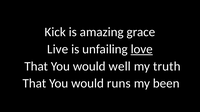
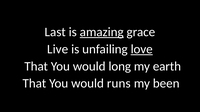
Kick: Kick -> Last
amazing underline: none -> present
well: well -> long
truth: truth -> earth
